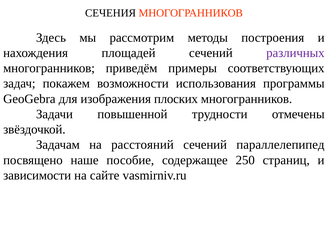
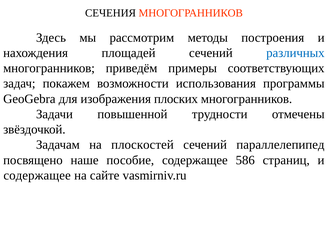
различных colour: purple -> blue
расстояний: расстояний -> плоскостей
250: 250 -> 586
зависимости at (37, 175): зависимости -> содержащее
